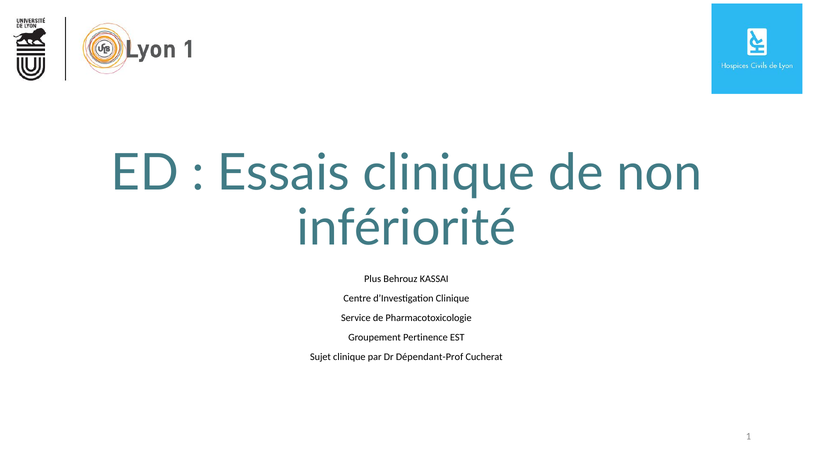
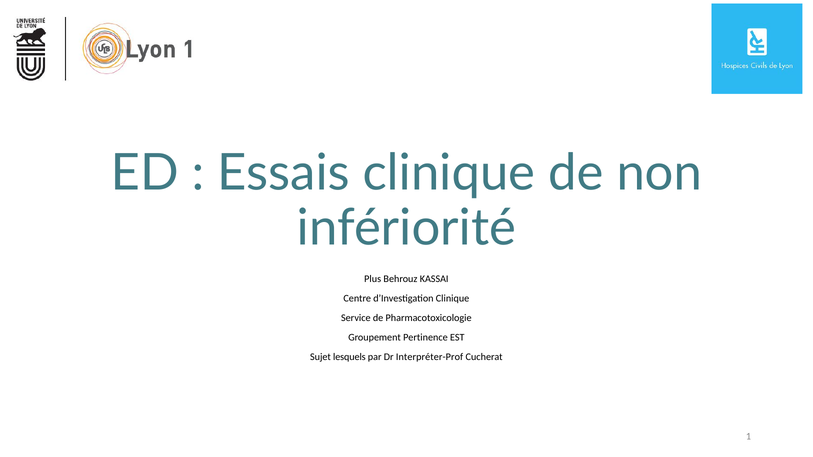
Sujet clinique: clinique -> lesquels
Dépendant-Prof: Dépendant-Prof -> Interpréter-Prof
